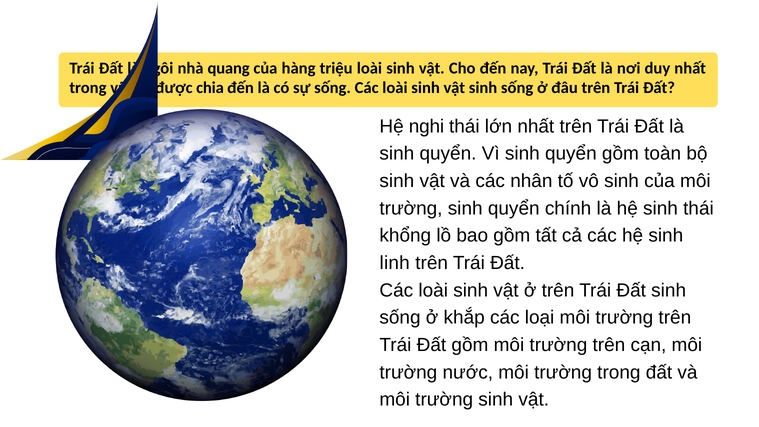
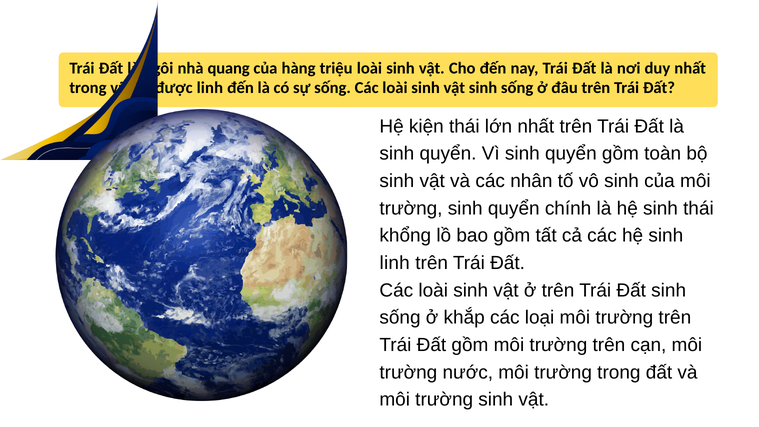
được chia: chia -> linh
nghi: nghi -> kiện
